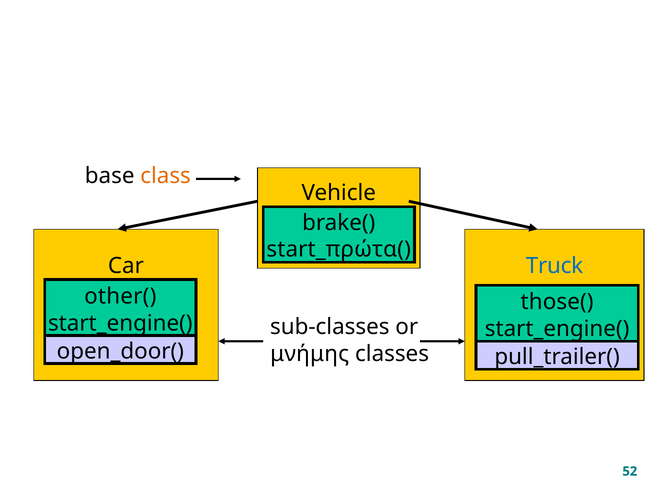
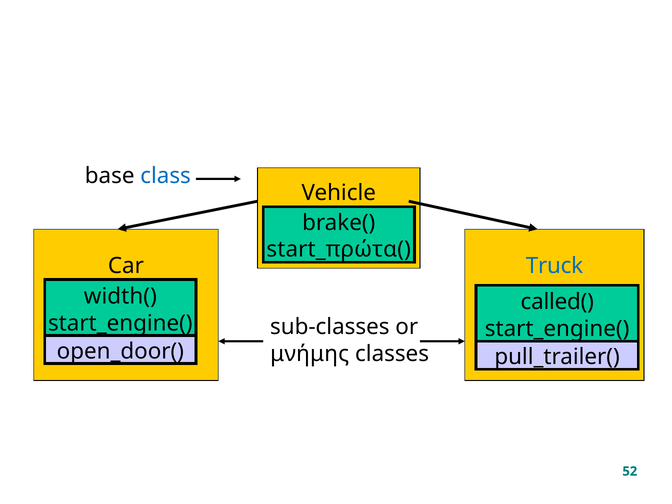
class colour: orange -> blue
other(: other( -> width(
those(: those( -> called(
